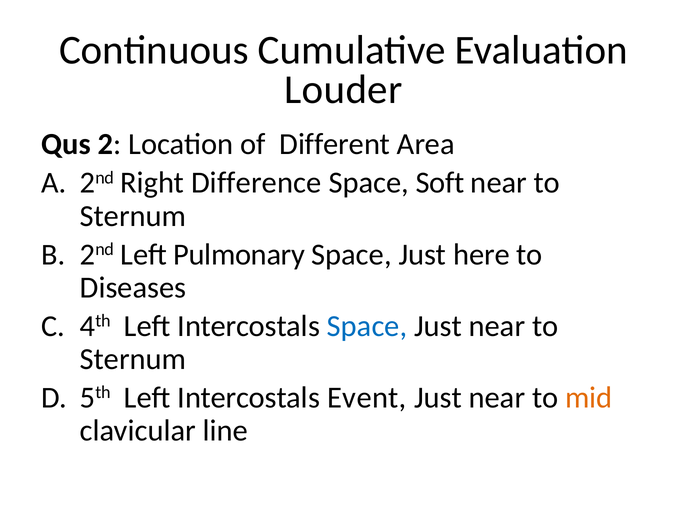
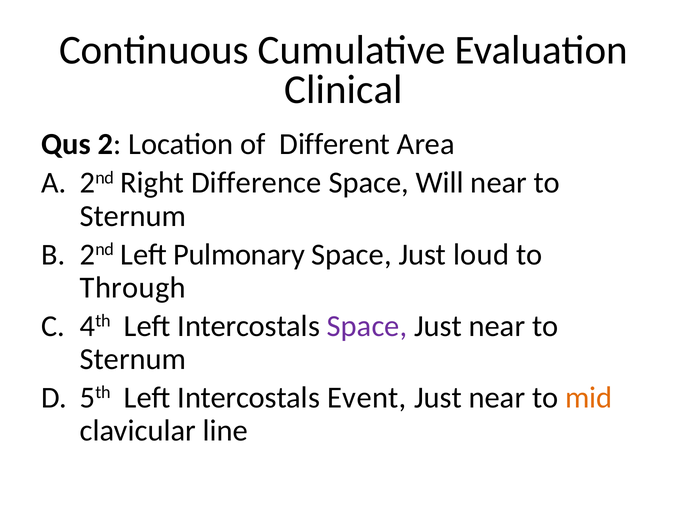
Louder: Louder -> Clinical
Soft: Soft -> Will
here: here -> loud
Diseases: Diseases -> Through
Space at (367, 326) colour: blue -> purple
